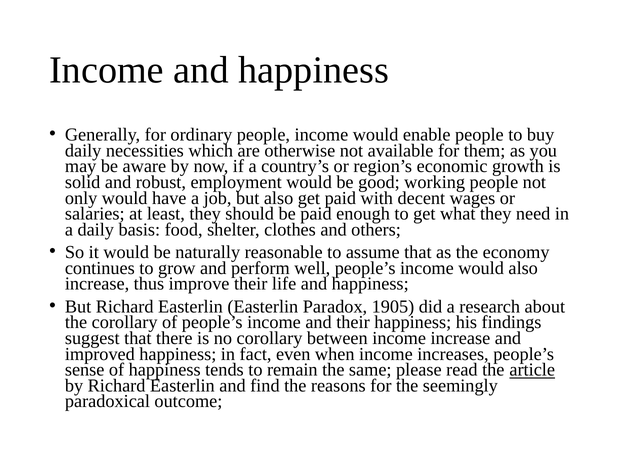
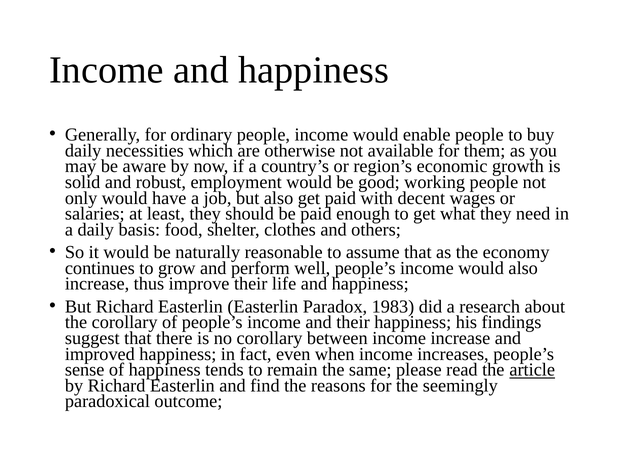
1905: 1905 -> 1983
